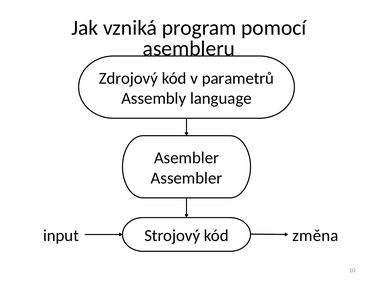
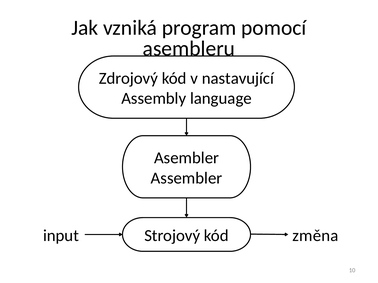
parametrů: parametrů -> nastavující
